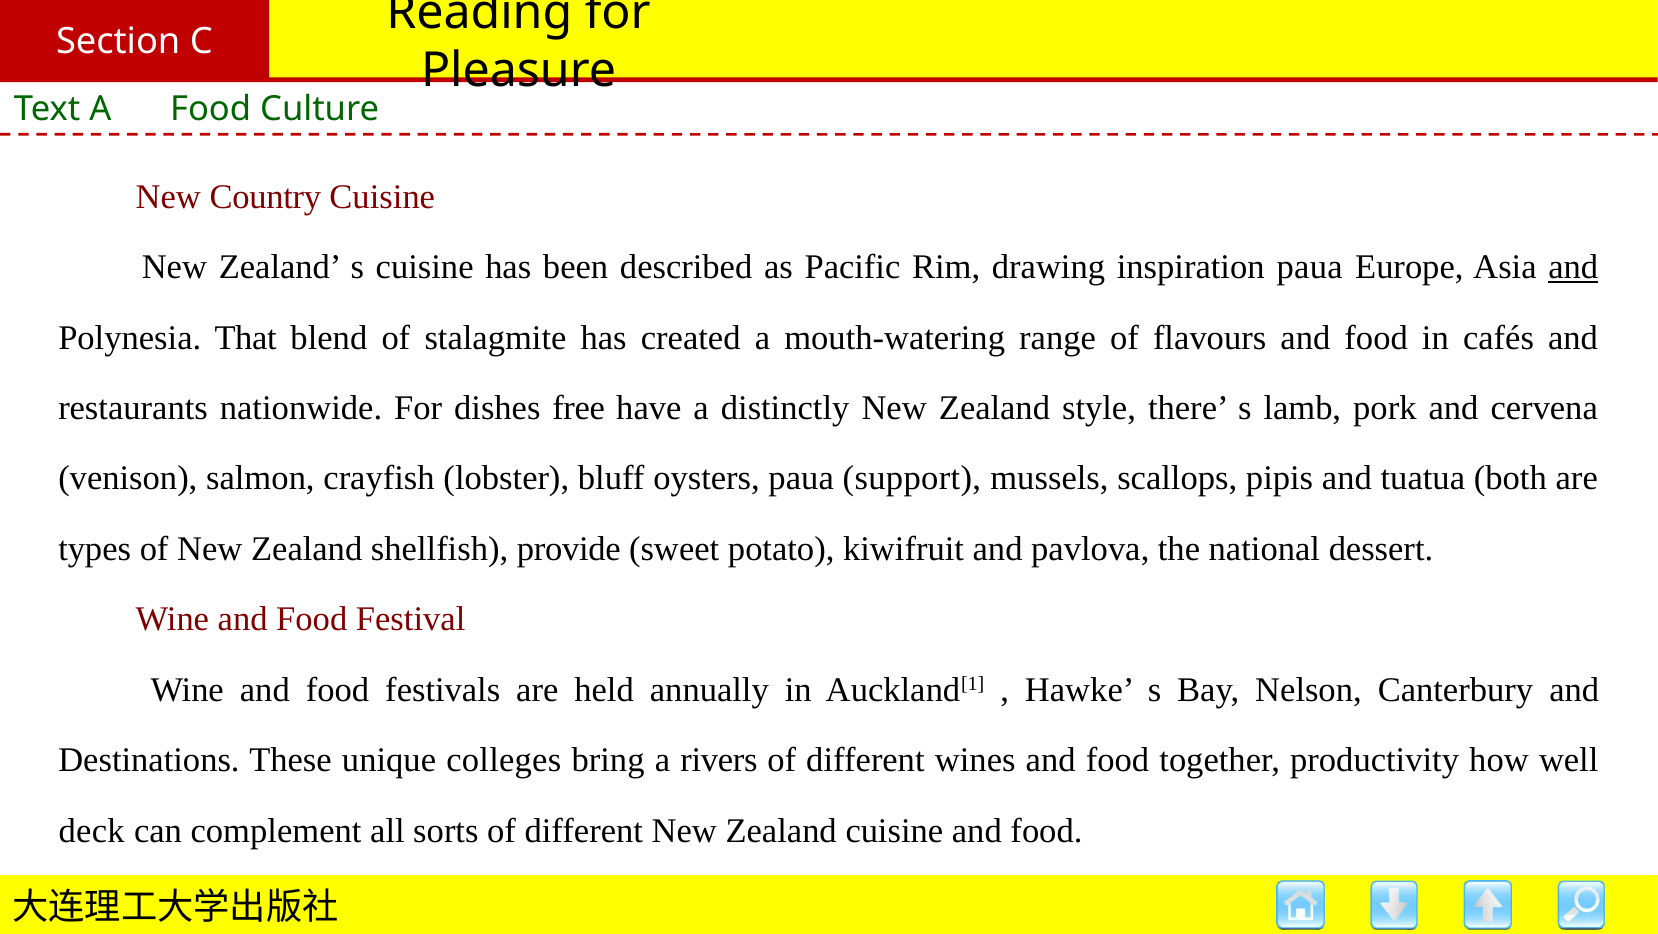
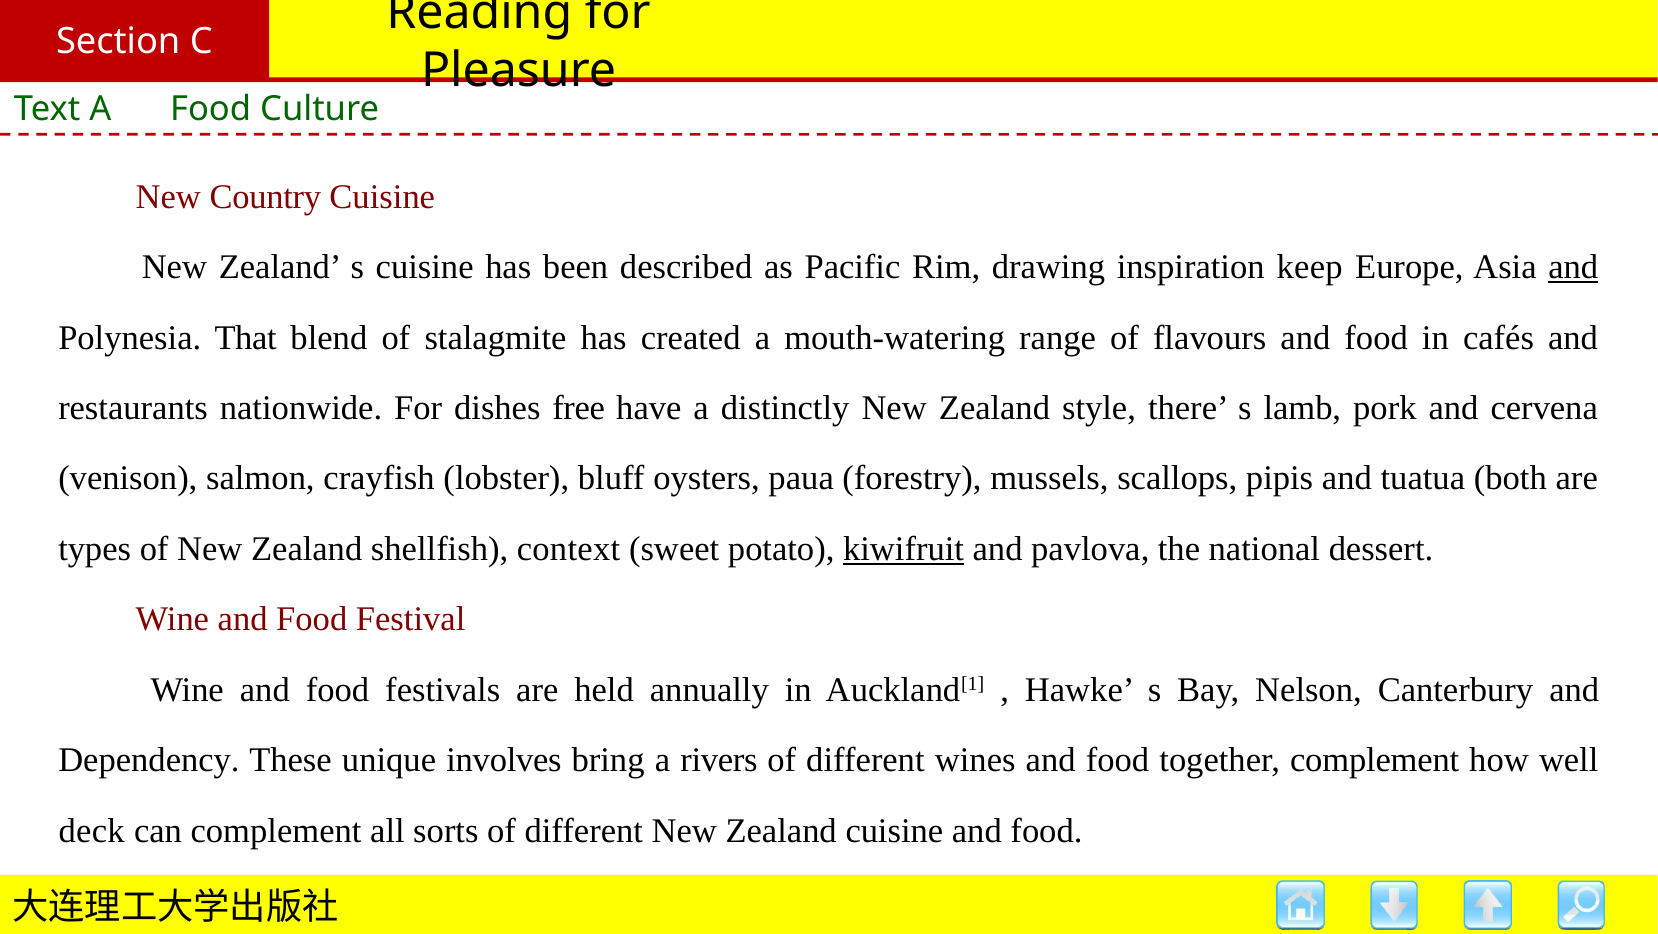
inspiration paua: paua -> keep
support: support -> forestry
provide: provide -> context
kiwifruit underline: none -> present
Destinations: Destinations -> Dependency
colleges: colleges -> involves
together productivity: productivity -> complement
